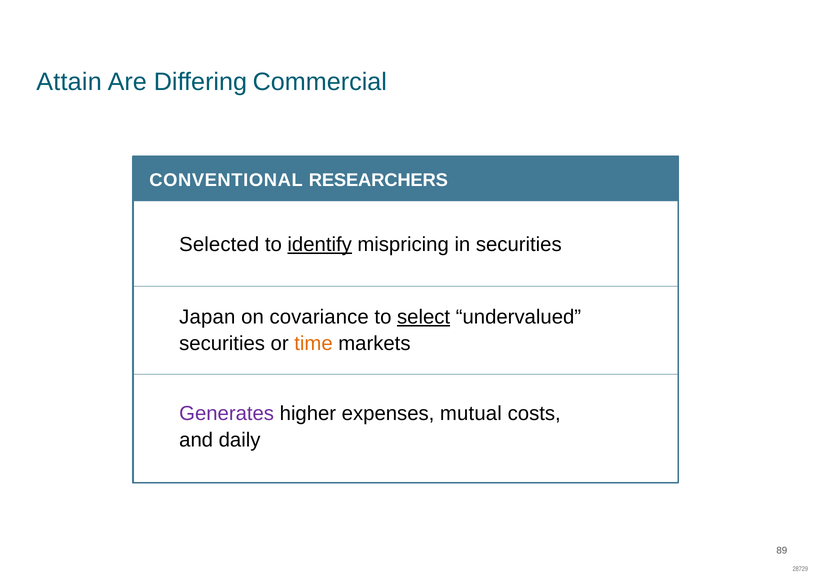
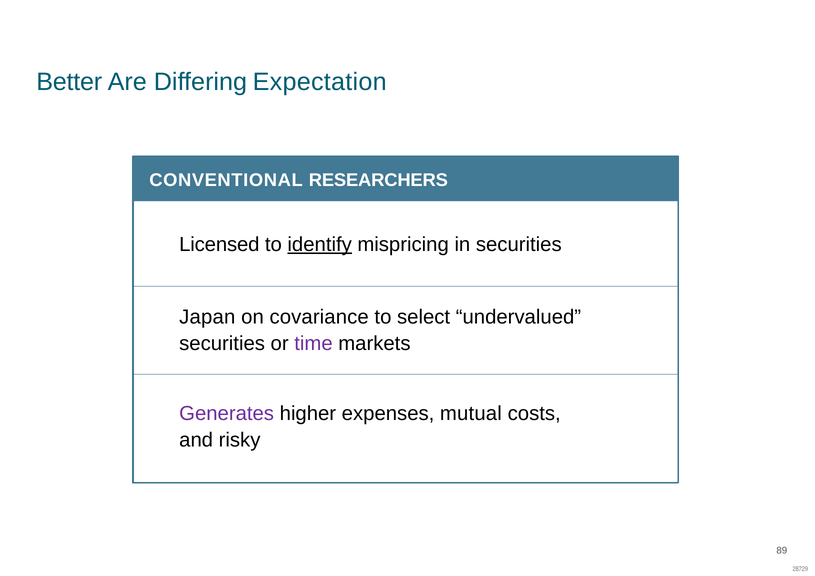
Attain: Attain -> Better
Commercial: Commercial -> Expectation
Selected: Selected -> Licensed
select underline: present -> none
time colour: orange -> purple
daily: daily -> risky
